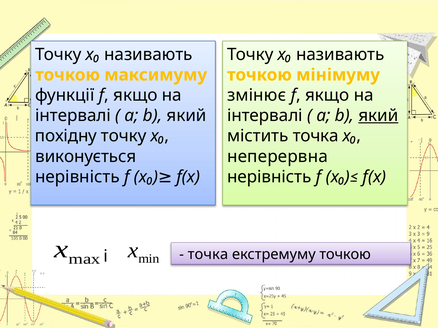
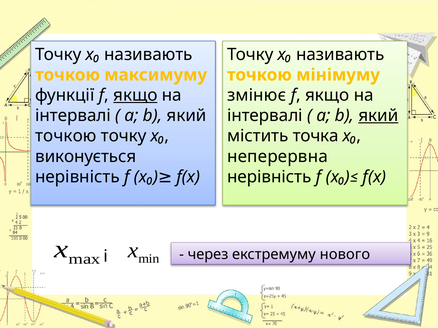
якщо at (135, 95) underline: none -> present
похідну at (66, 136): похідну -> точкою
точка at (208, 255): точка -> через
екстремуму точкою: точкою -> нового
